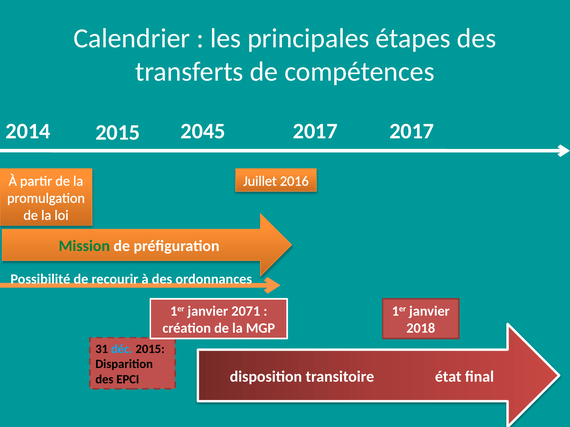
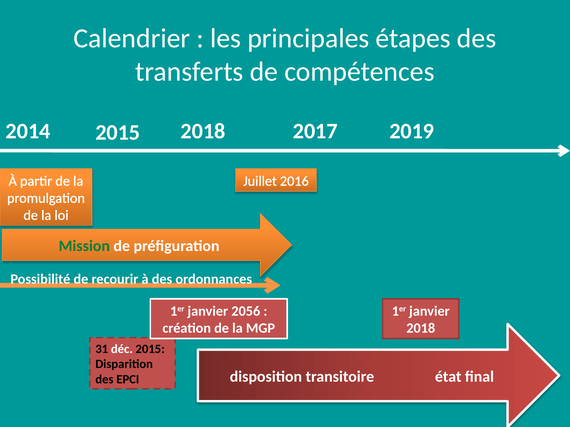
2015 2045: 2045 -> 2018
2017 2017: 2017 -> 2019
2071: 2071 -> 2056
déc colour: light blue -> white
